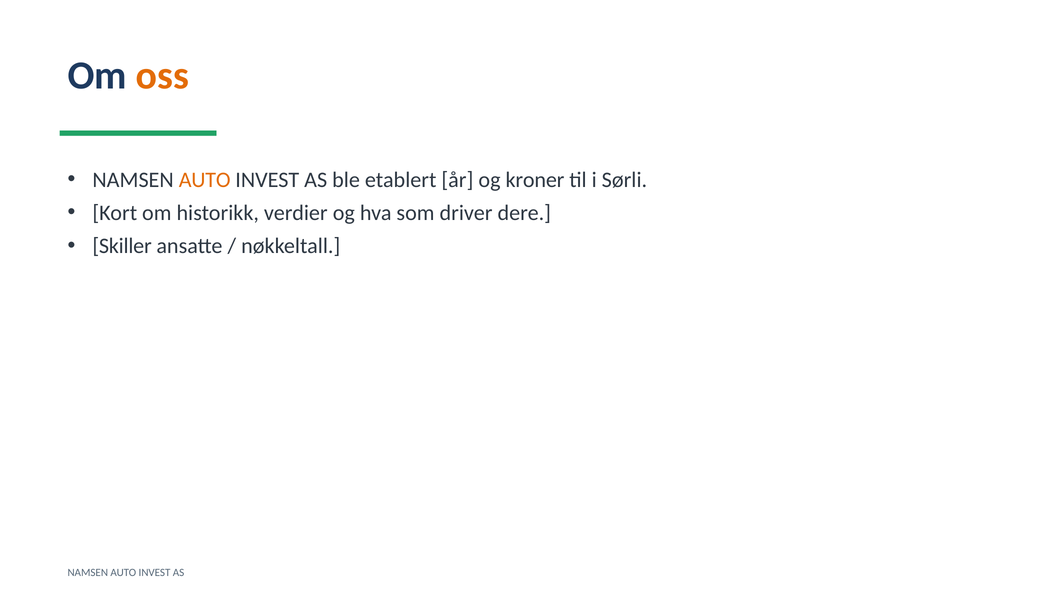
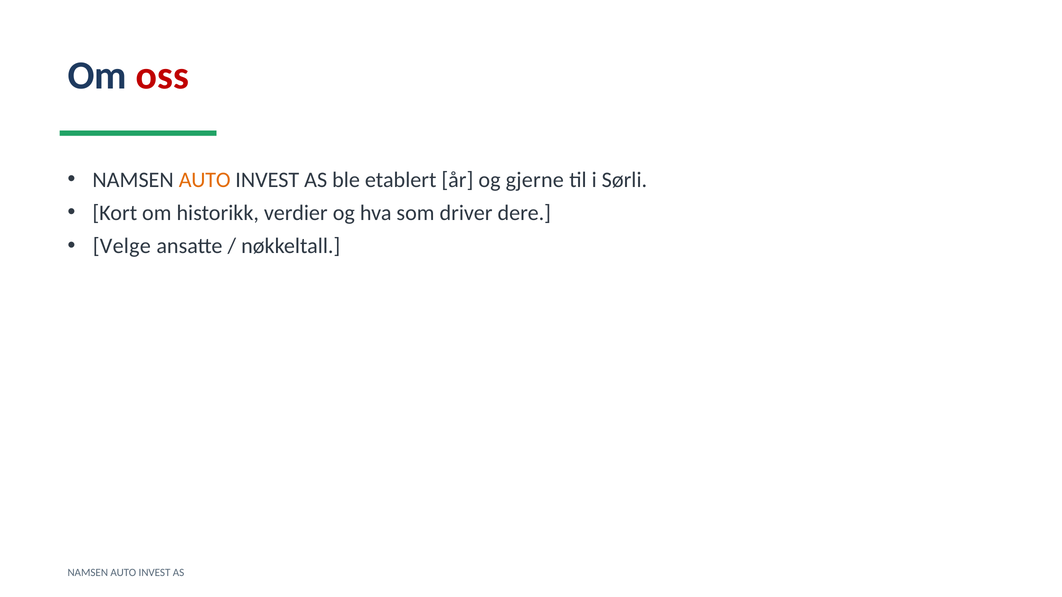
oss colour: orange -> red
kroner: kroner -> gjerne
Skiller: Skiller -> Velge
